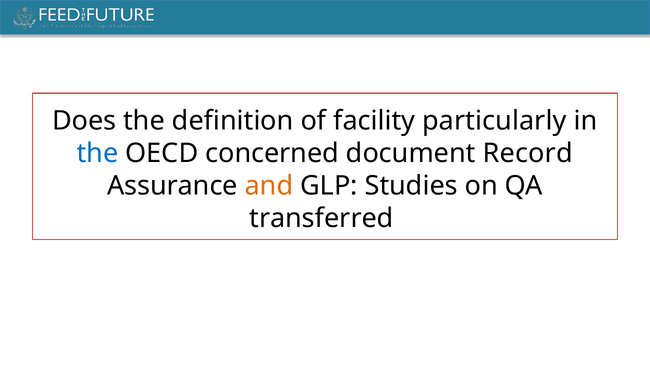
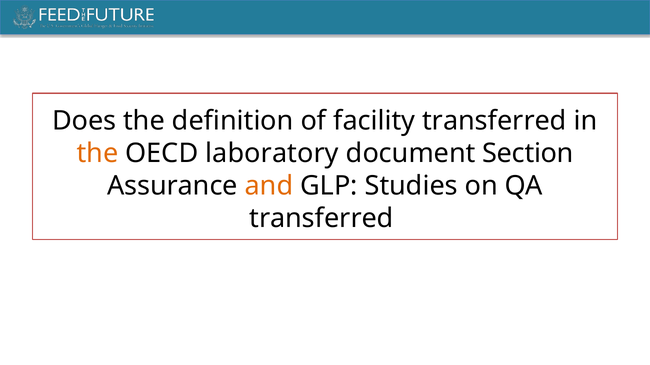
facility particularly: particularly -> transferred
the at (97, 154) colour: blue -> orange
concerned: concerned -> laboratory
Record: Record -> Section
